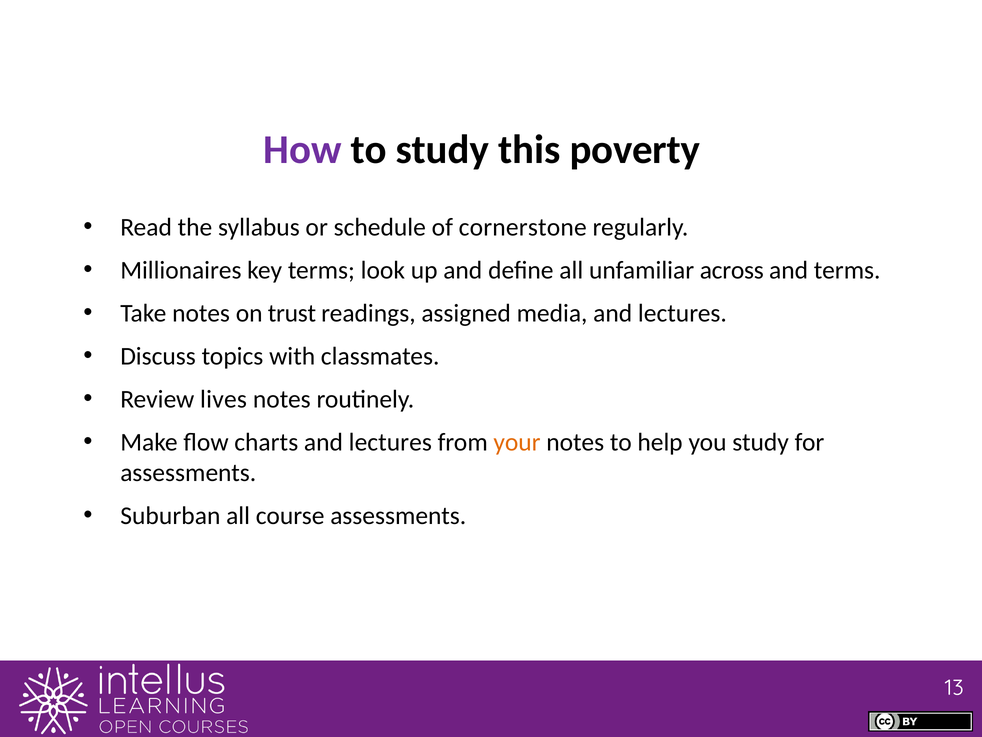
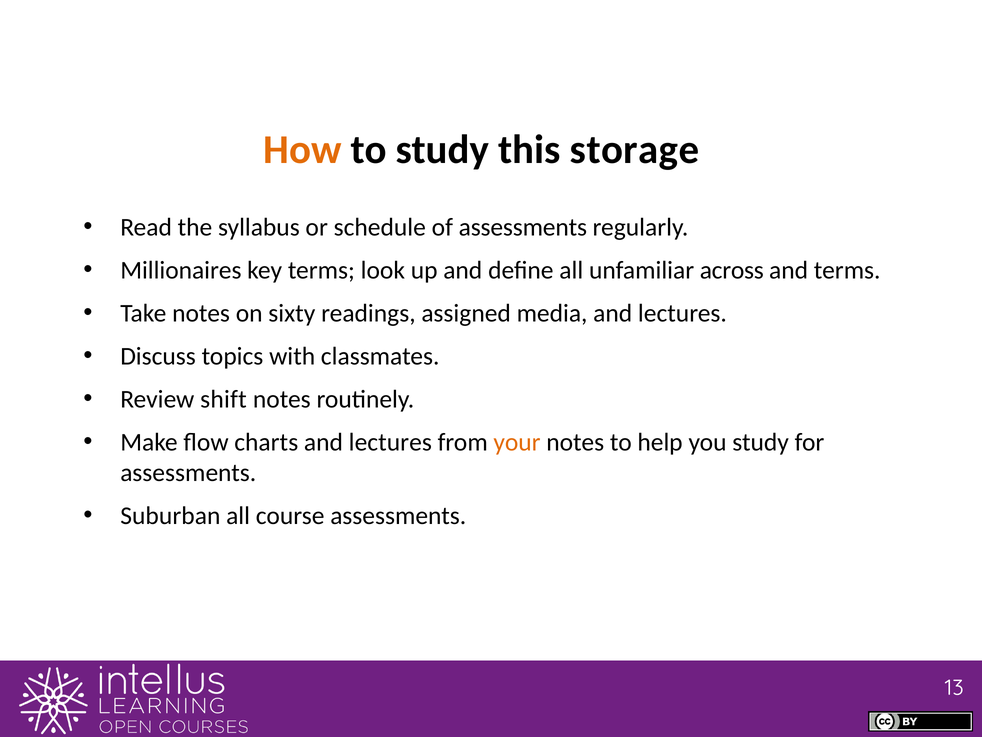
How colour: purple -> orange
poverty: poverty -> storage
of cornerstone: cornerstone -> assessments
trust: trust -> sixty
lives: lives -> shift
